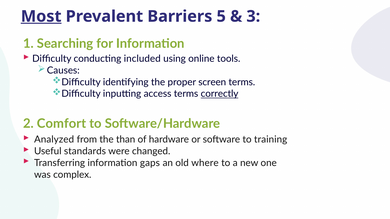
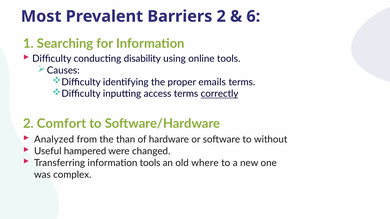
Most underline: present -> none
Barriers 5: 5 -> 2
3: 3 -> 6
included: included -> disability
screen: screen -> emails
training: training -> without
standards: standards -> hampered
information gaps: gaps -> tools
